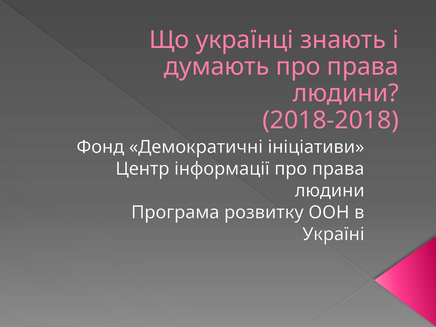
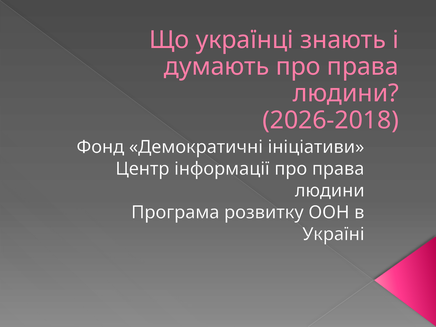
2018-2018: 2018-2018 -> 2026-2018
